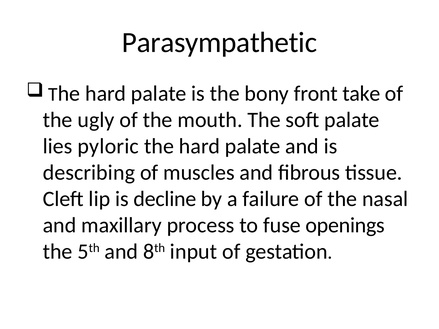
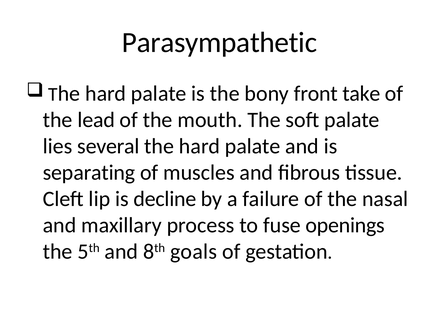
ugly: ugly -> lead
pyloric: pyloric -> several
describing: describing -> separating
input: input -> goals
